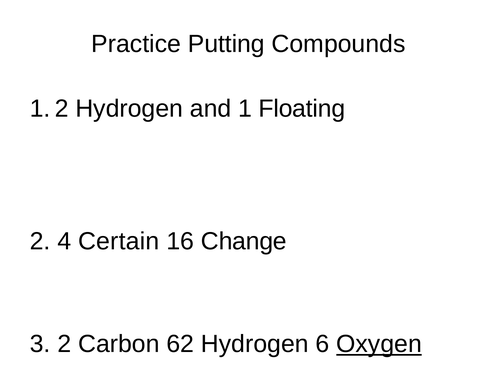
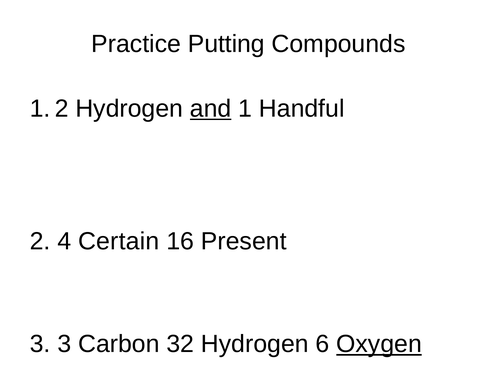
and underline: none -> present
Floating: Floating -> Handful
Change: Change -> Present
3 2: 2 -> 3
62: 62 -> 32
